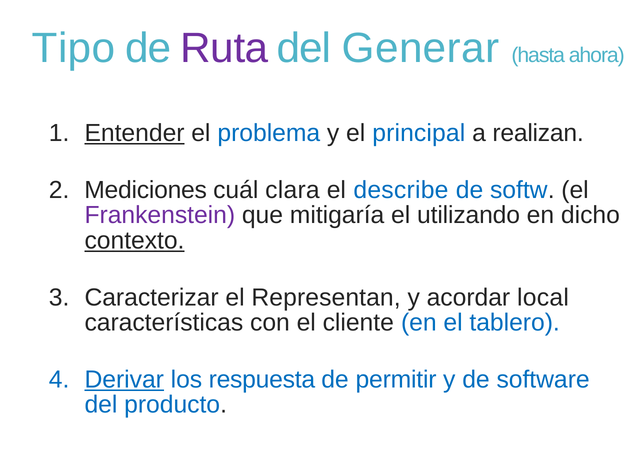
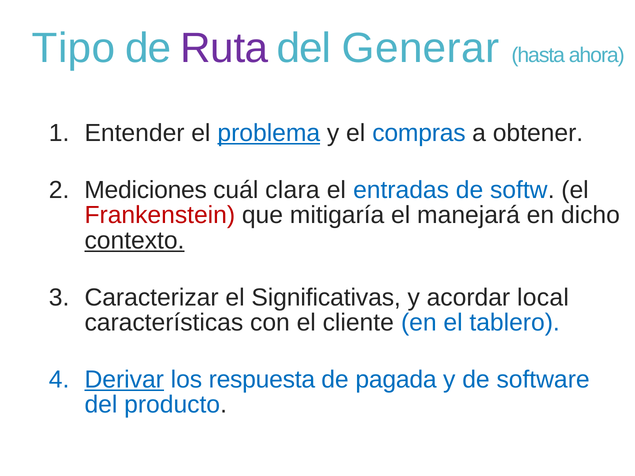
Entender underline: present -> none
problema underline: none -> present
principal: principal -> compras
realizan: realizan -> obtener
describe: describe -> entradas
Frankenstein colour: purple -> red
utilizando: utilizando -> manejará
Representan: Representan -> Significativas
permitir: permitir -> pagada
